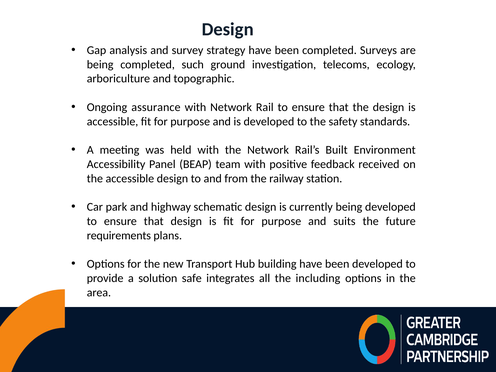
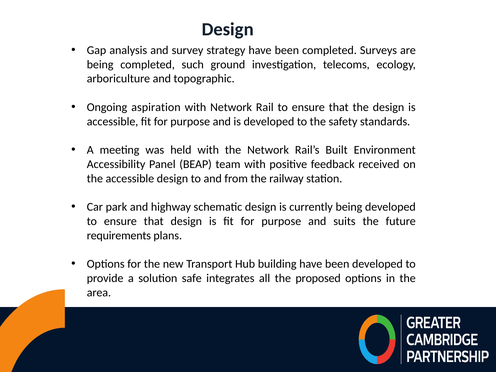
assurance: assurance -> aspiration
including: including -> proposed
